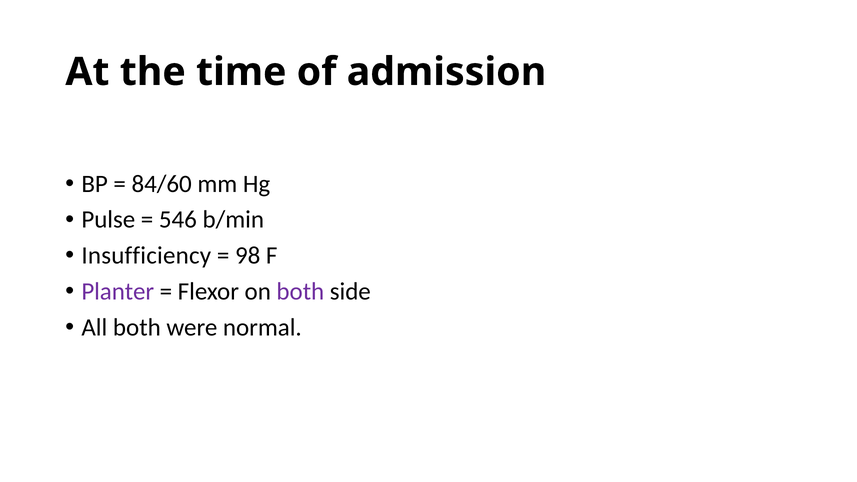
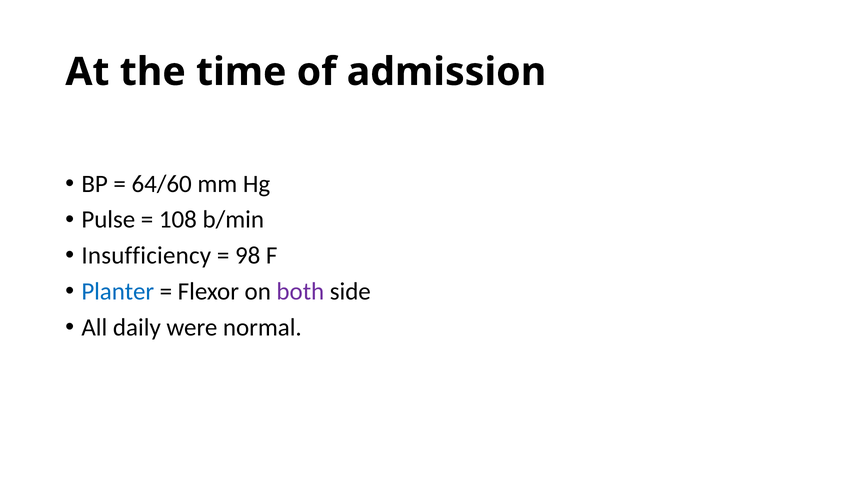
84/60: 84/60 -> 64/60
546: 546 -> 108
Planter colour: purple -> blue
All both: both -> daily
